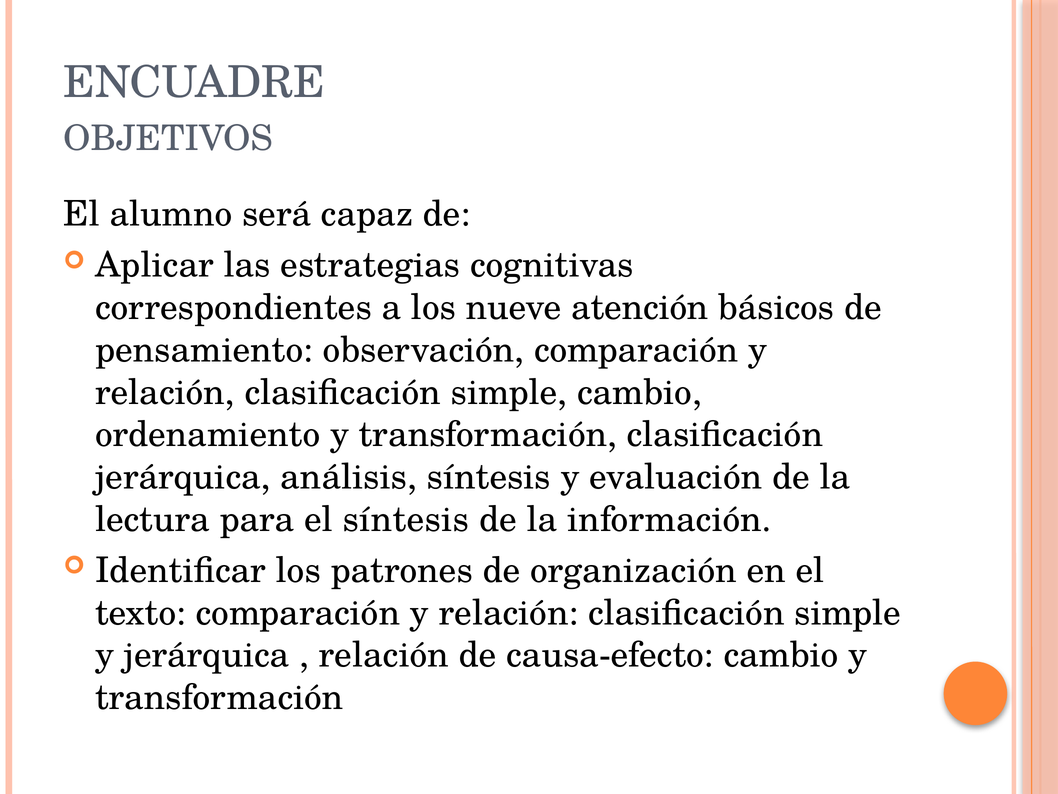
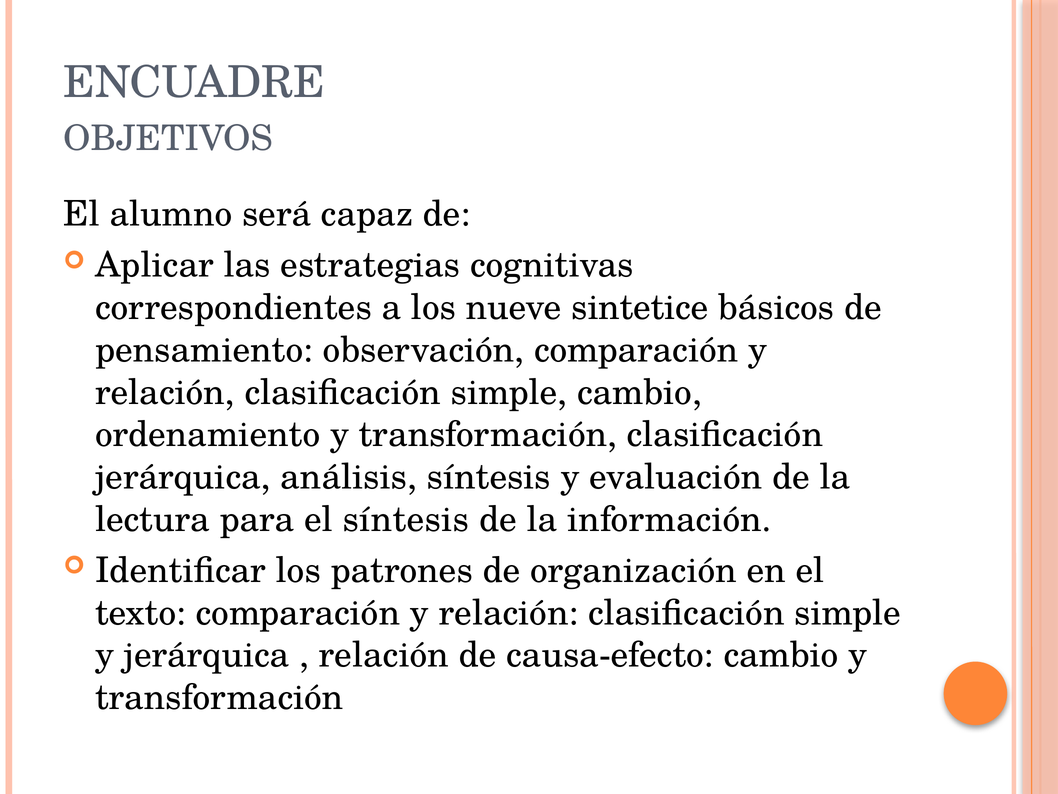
atención: atención -> sintetice
